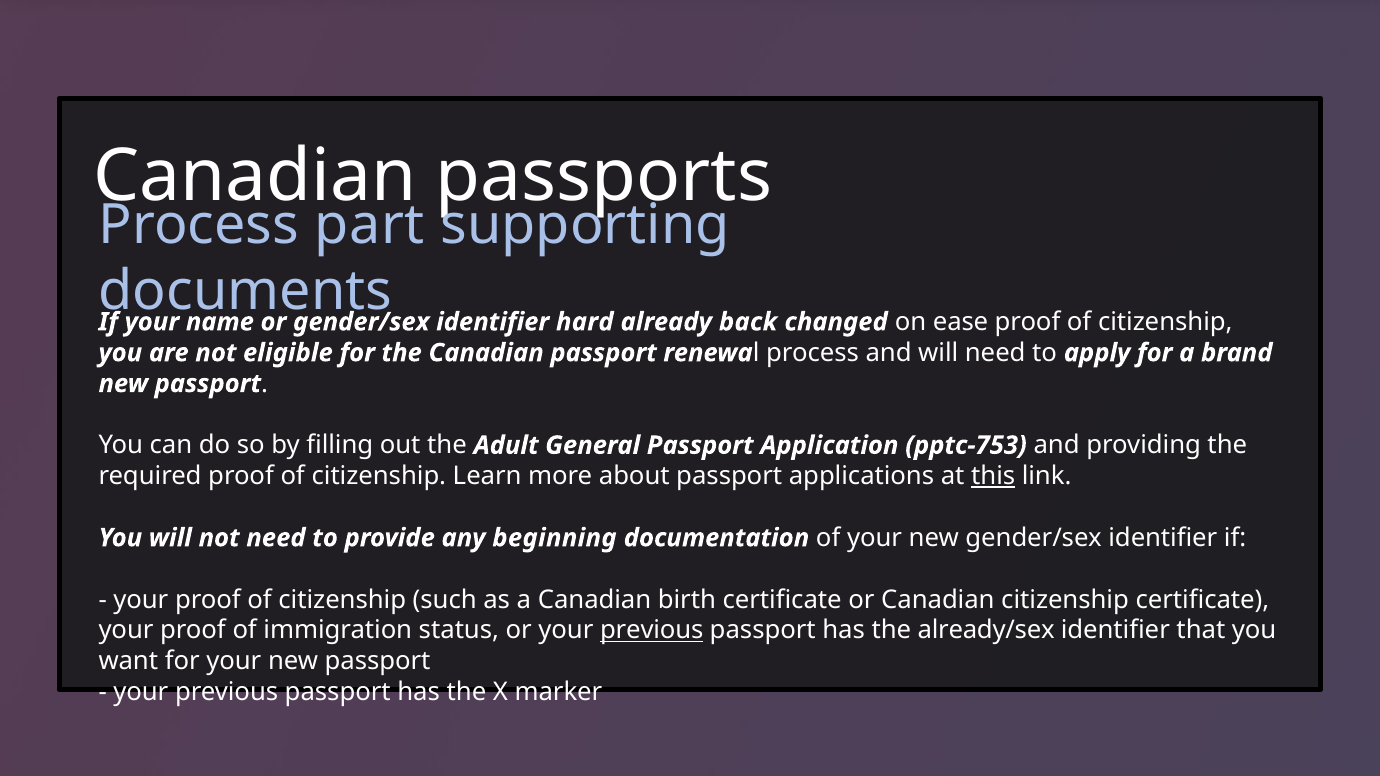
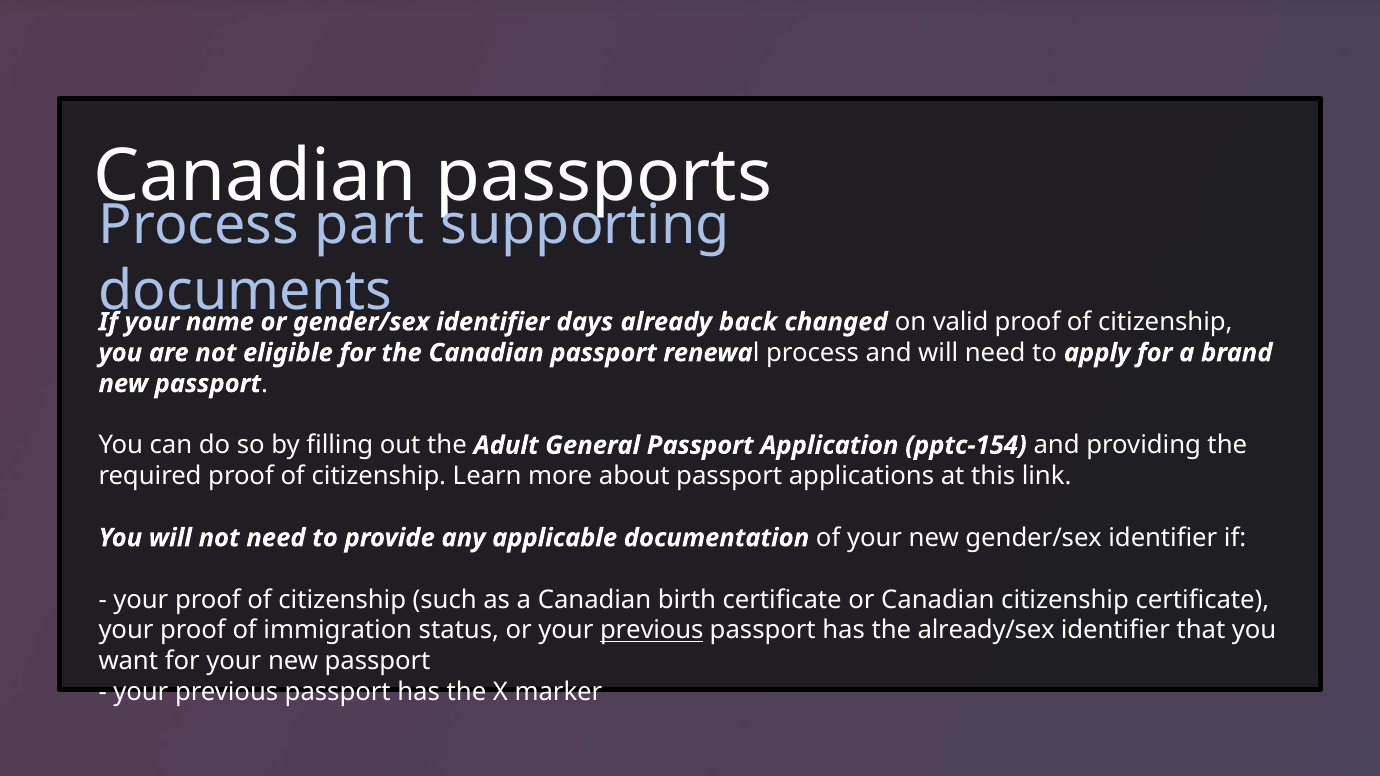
hard: hard -> days
ease: ease -> valid
pptc-753: pptc-753 -> pptc-154
this underline: present -> none
beginning: beginning -> applicable
